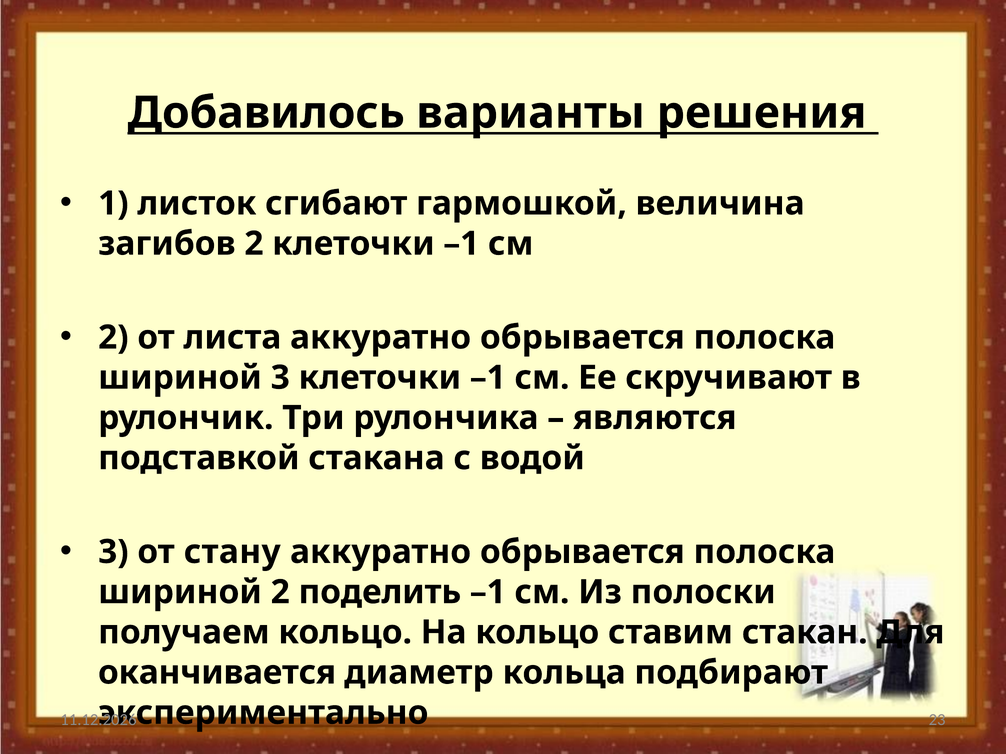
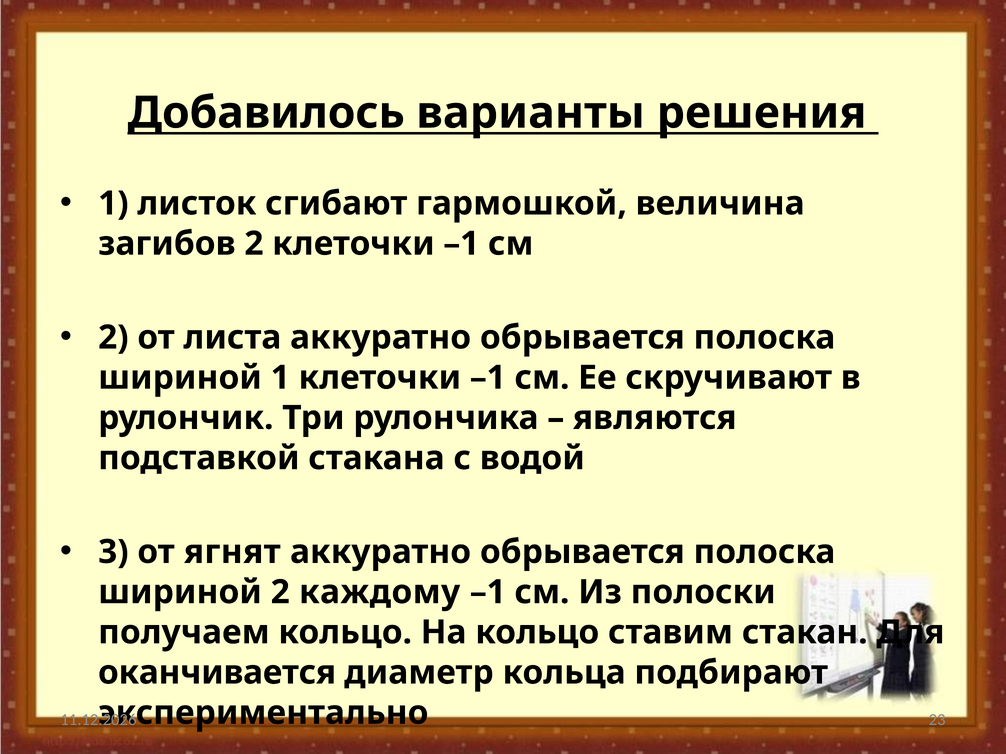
шириной 3: 3 -> 1
стану: стану -> ягнят
поделить: поделить -> каждому
